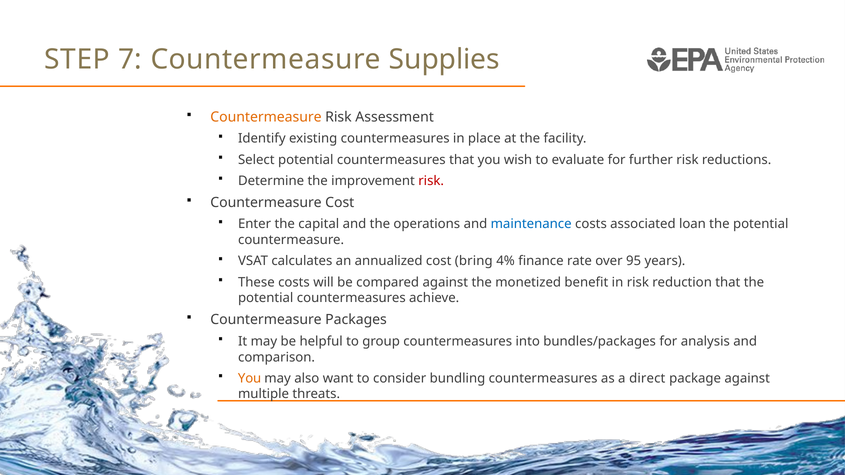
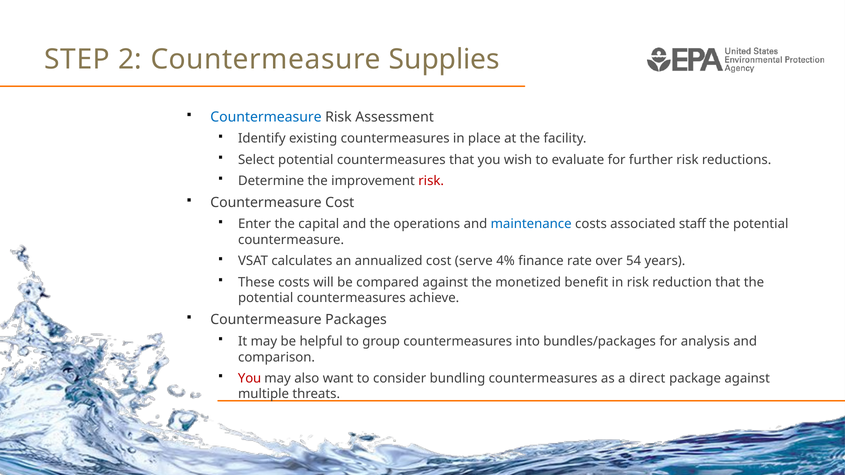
7: 7 -> 2
Countermeasure at (266, 117) colour: orange -> blue
loan: loan -> staff
bring: bring -> serve
95: 95 -> 54
You at (250, 379) colour: orange -> red
